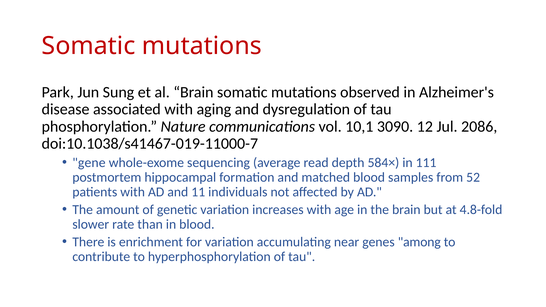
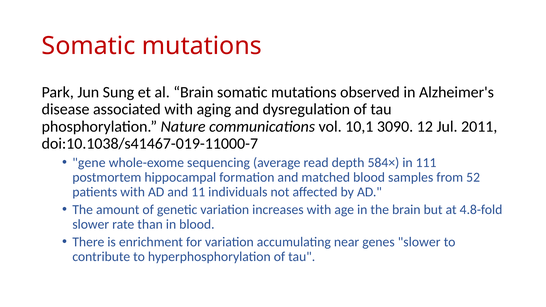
2086: 2086 -> 2011
genes among: among -> slower
